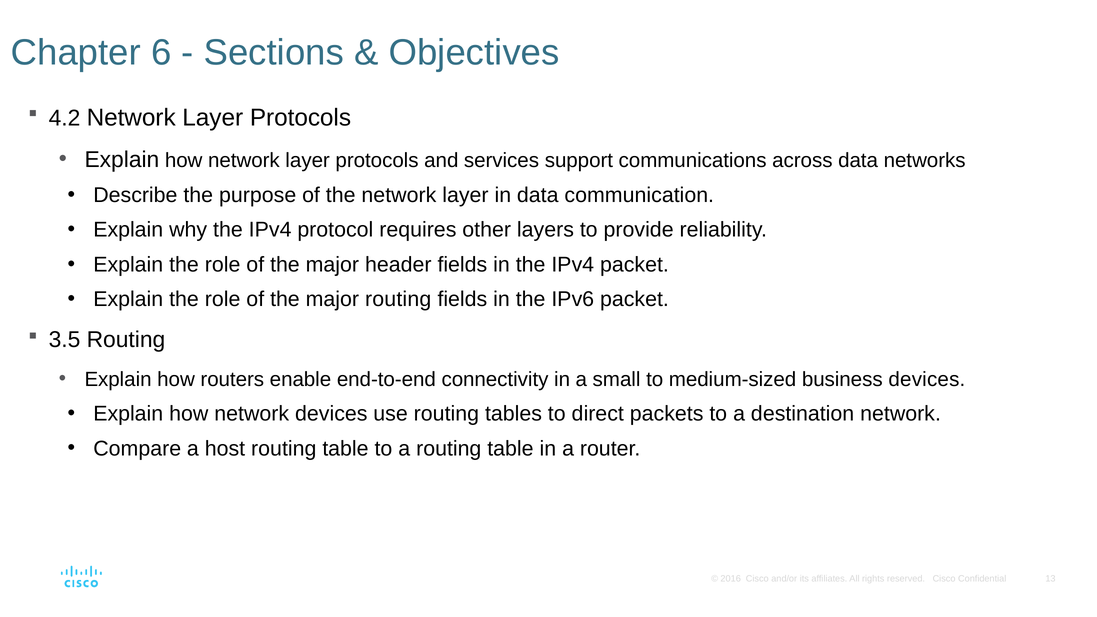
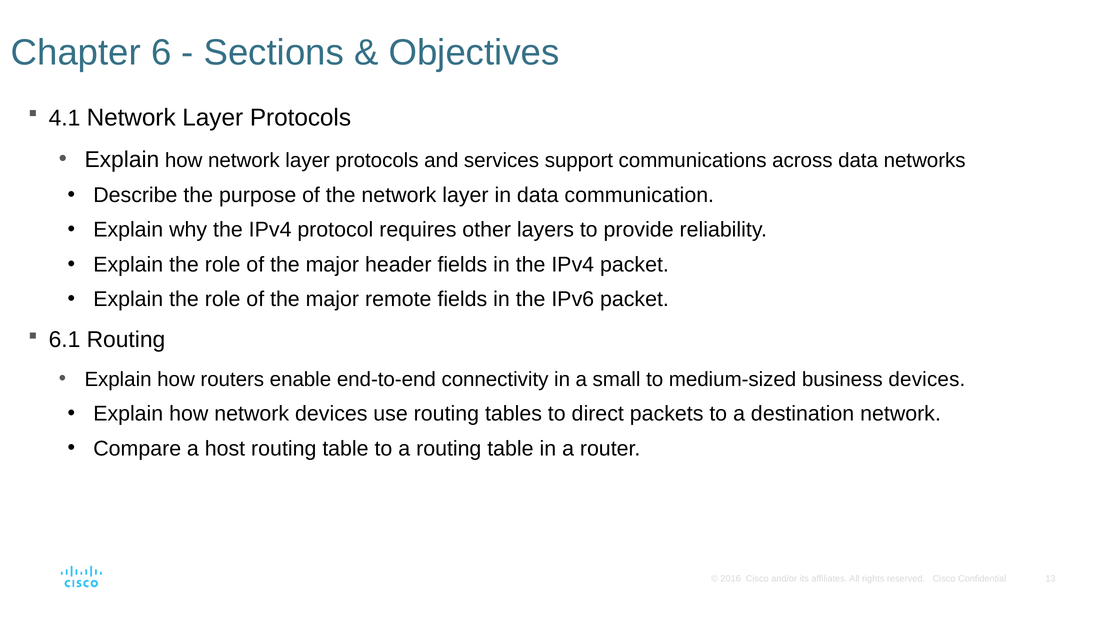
4.2: 4.2 -> 4.1
major routing: routing -> remote
3.5: 3.5 -> 6.1
